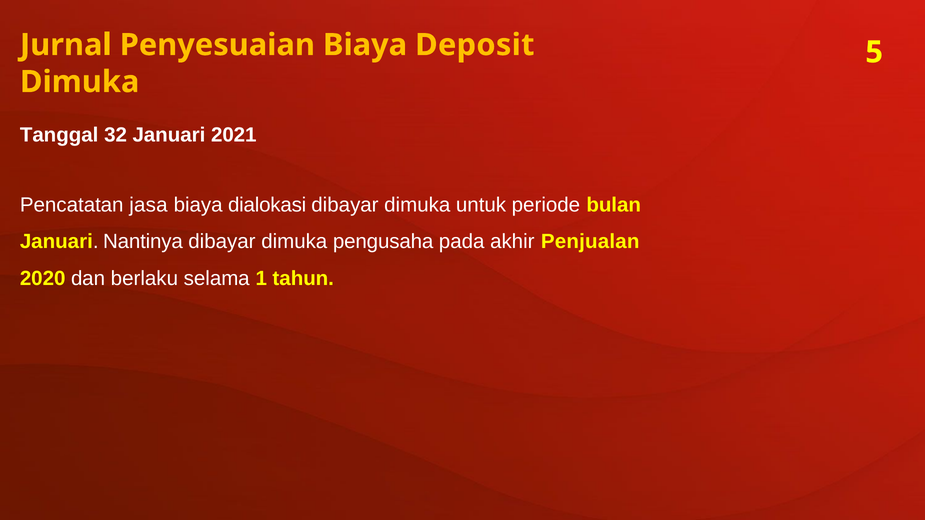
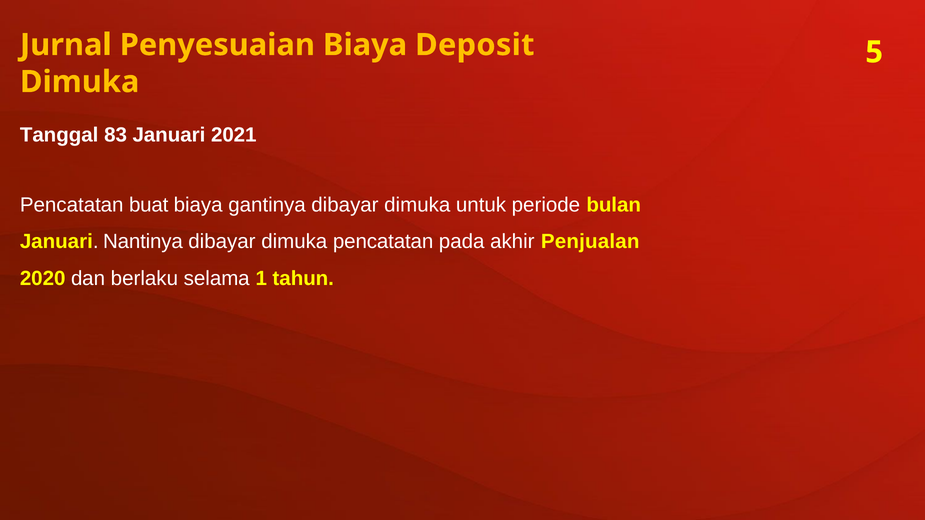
32: 32 -> 83
jasa: jasa -> buat
dialokasi: dialokasi -> gantinya
dimuka pengusaha: pengusaha -> pencatatan
